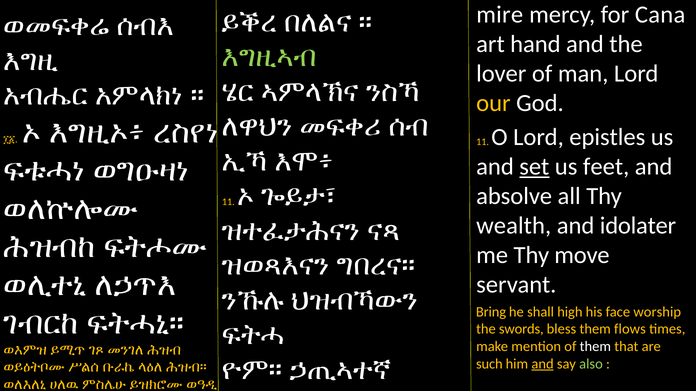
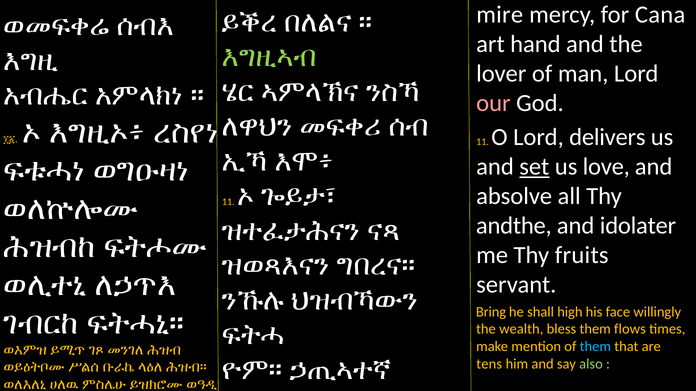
our colour: yellow -> pink
epistles: epistles -> delivers
feet: feet -> love
wealth: wealth -> andthe
move: move -> fruits
worship: worship -> willingly
swords: swords -> wealth
them at (595, 347) colour: white -> light blue
such: such -> tens
and at (543, 364) underline: present -> none
